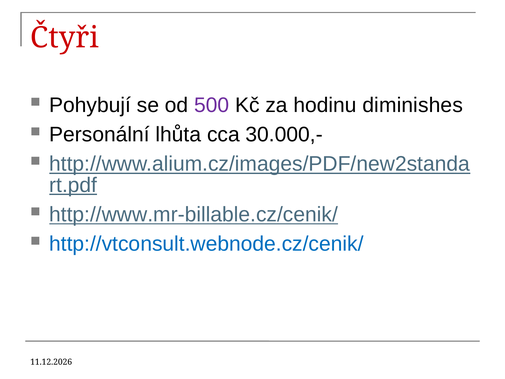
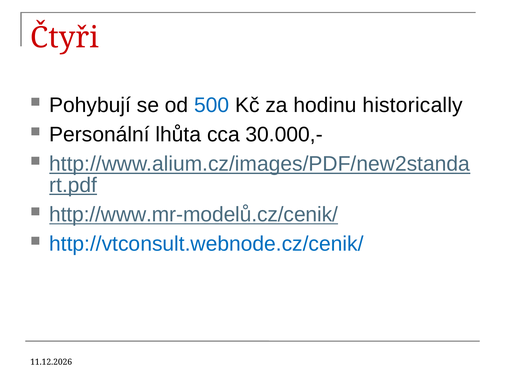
500 colour: purple -> blue
diminishes: diminishes -> historically
http://www.mr-billable.cz/cenik/: http://www.mr-billable.cz/cenik/ -> http://www.mr-modelů.cz/cenik/
